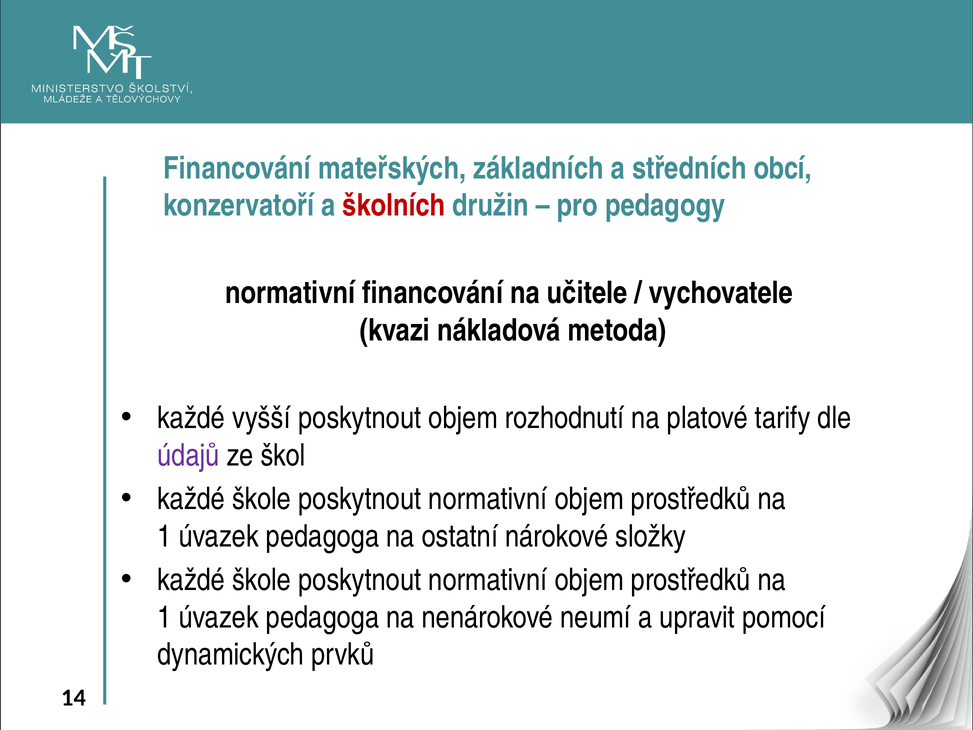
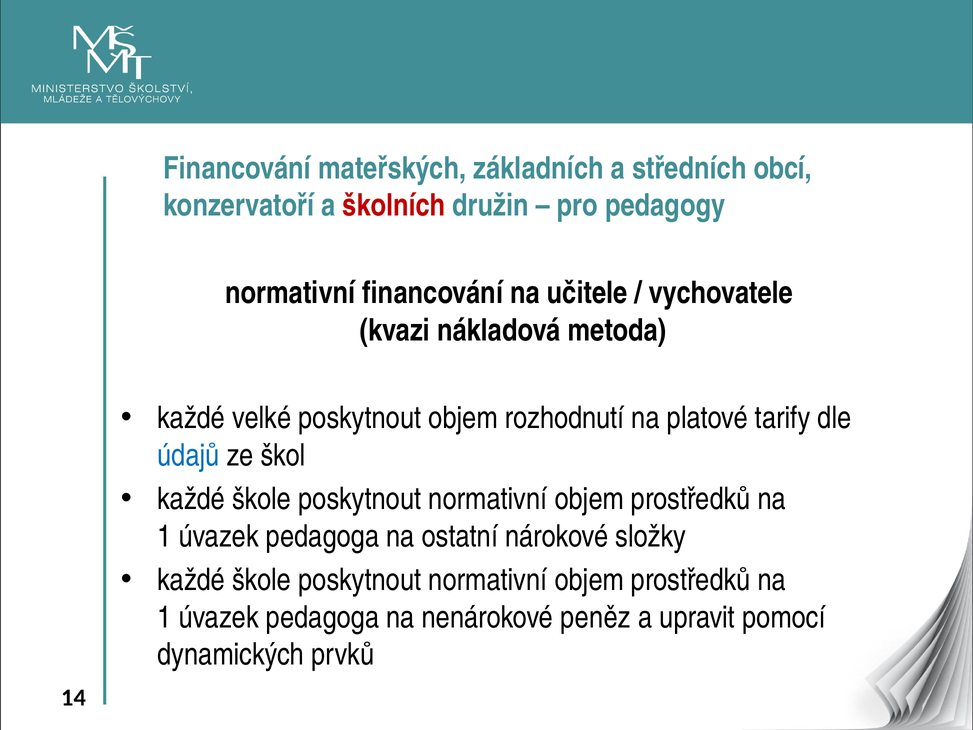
vyšší: vyšší -> velké
údajů colour: purple -> blue
neumí: neumí -> peněz
